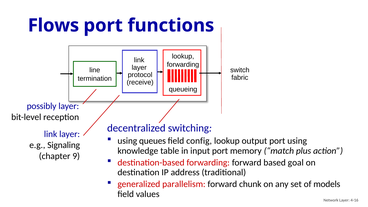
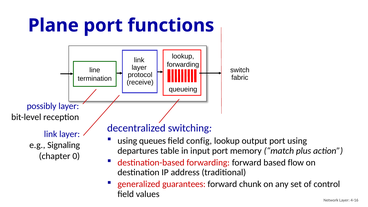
Flows: Flows -> Plane
knowledge: knowledge -> departures
9: 9 -> 0
goal: goal -> flow
parallelism: parallelism -> guarantees
models: models -> control
